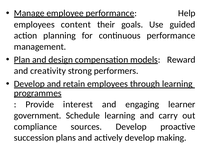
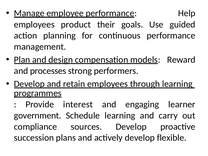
content: content -> product
creativity: creativity -> processes
making: making -> flexible
